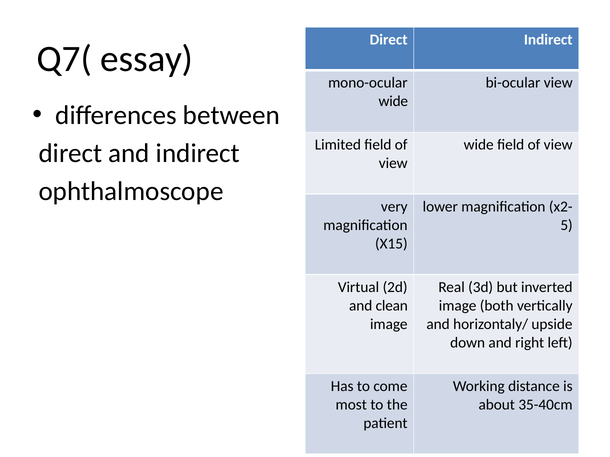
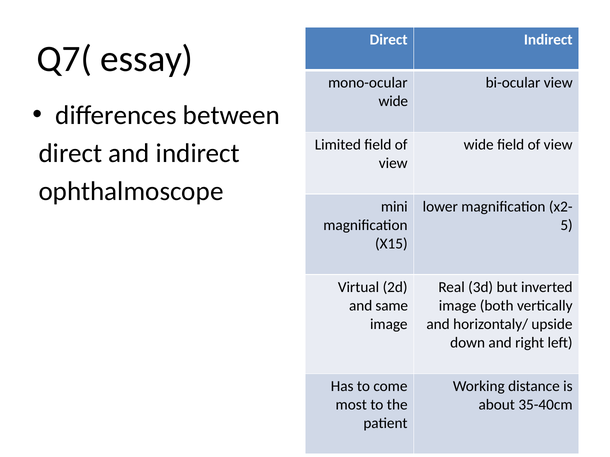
very: very -> mini
clean: clean -> same
